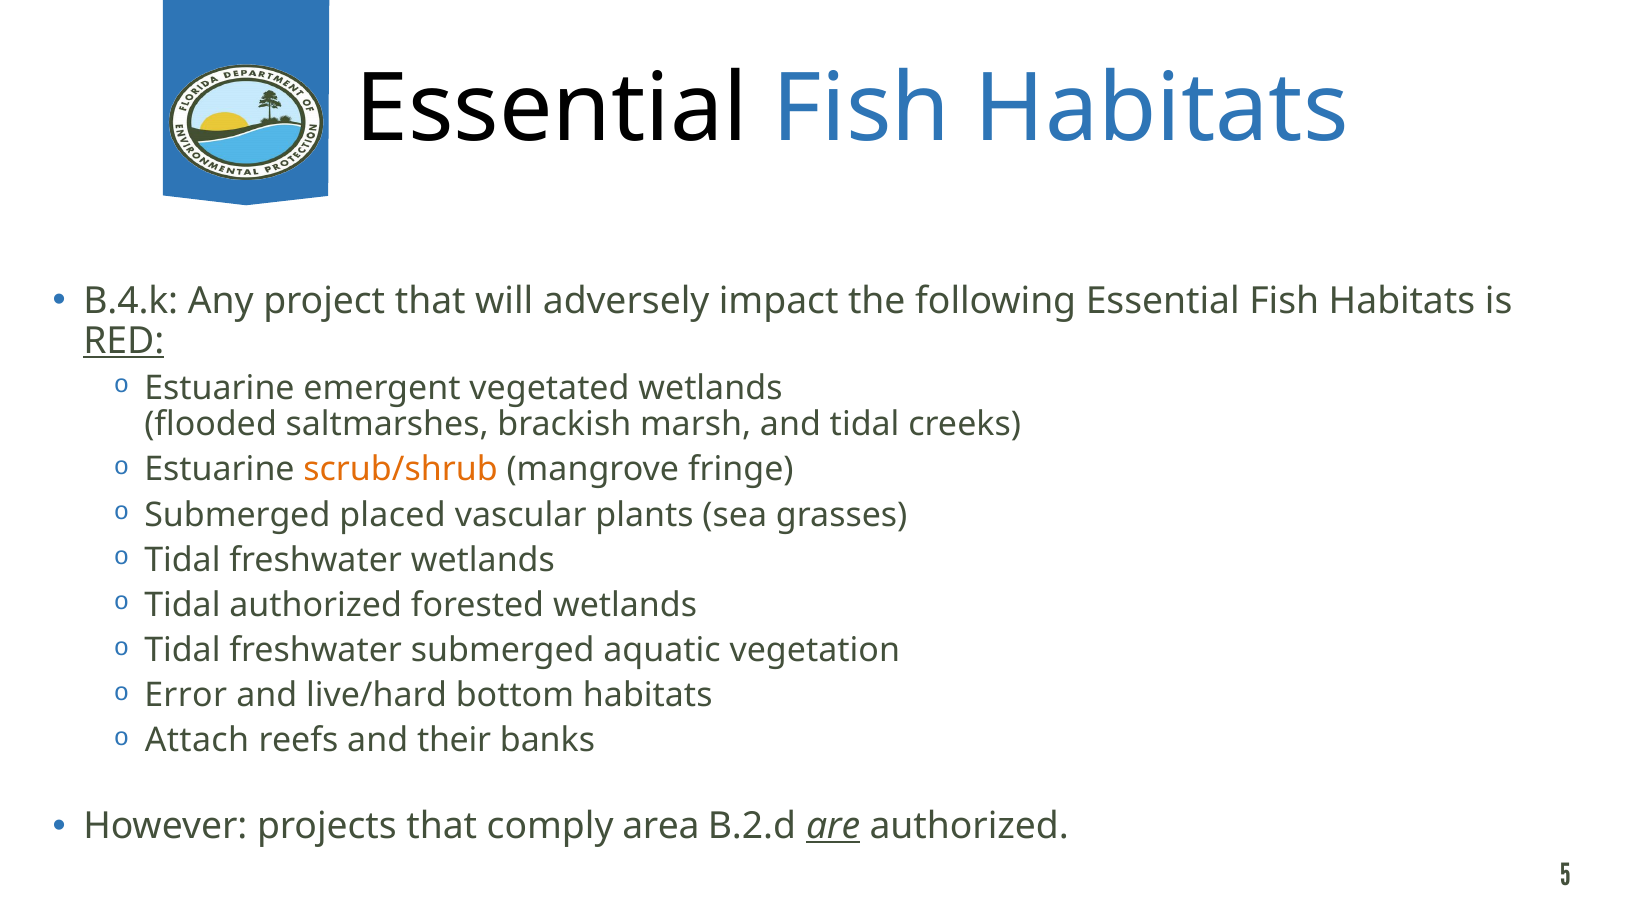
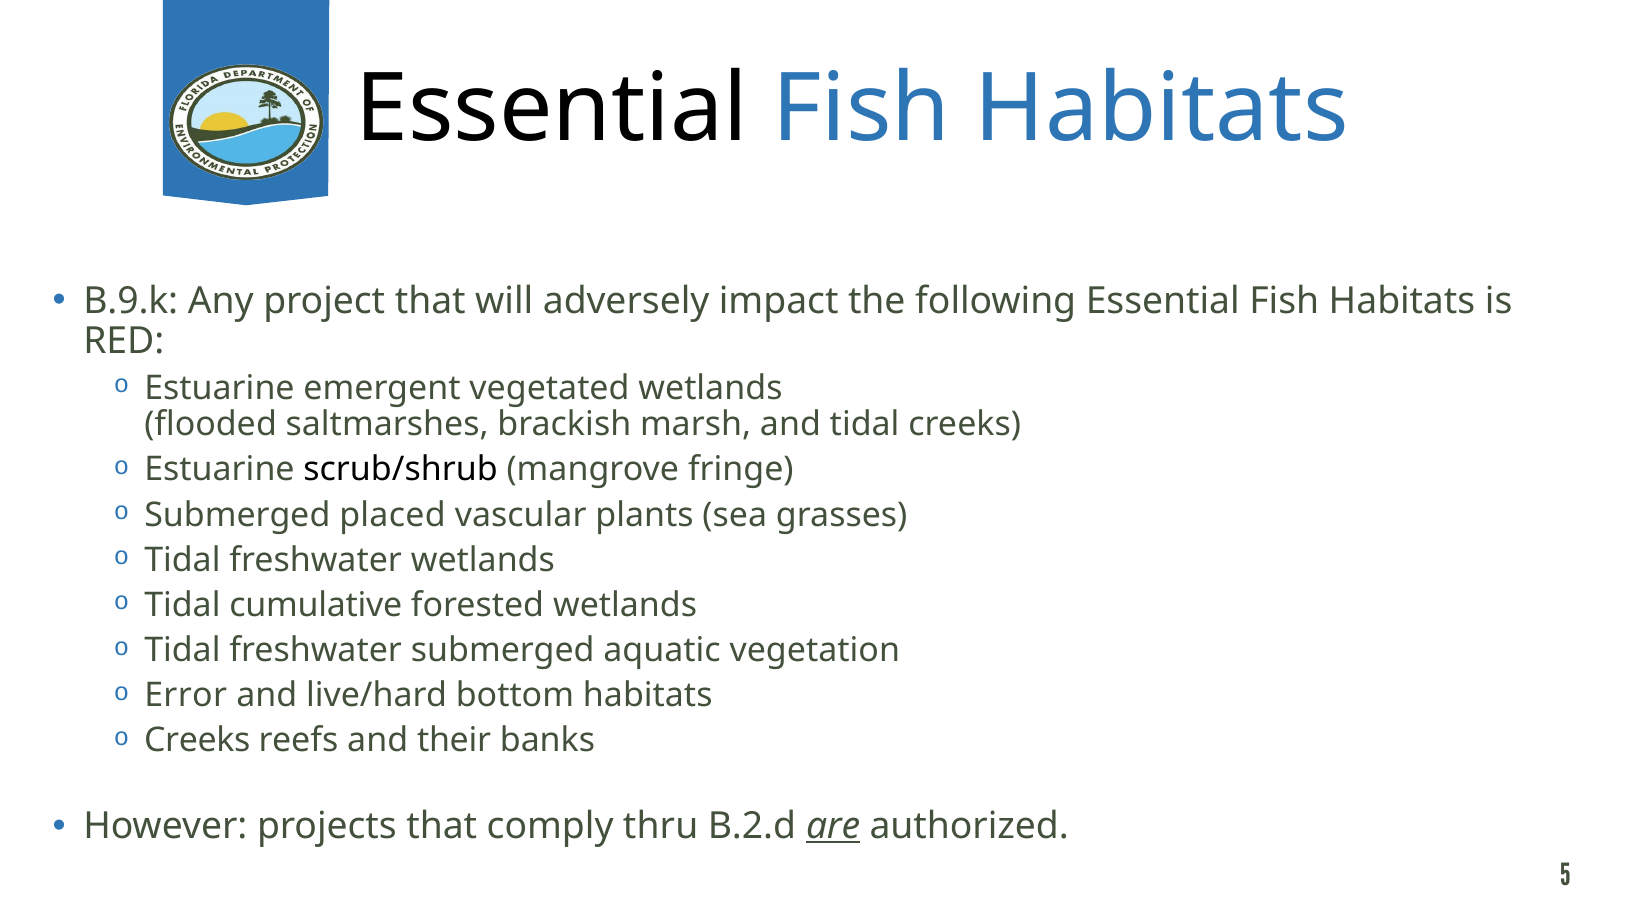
B.4.k: B.4.k -> B.9.k
RED underline: present -> none
scrub/shrub colour: orange -> black
Tidal authorized: authorized -> cumulative
Attach at (197, 740): Attach -> Creeks
area: area -> thru
